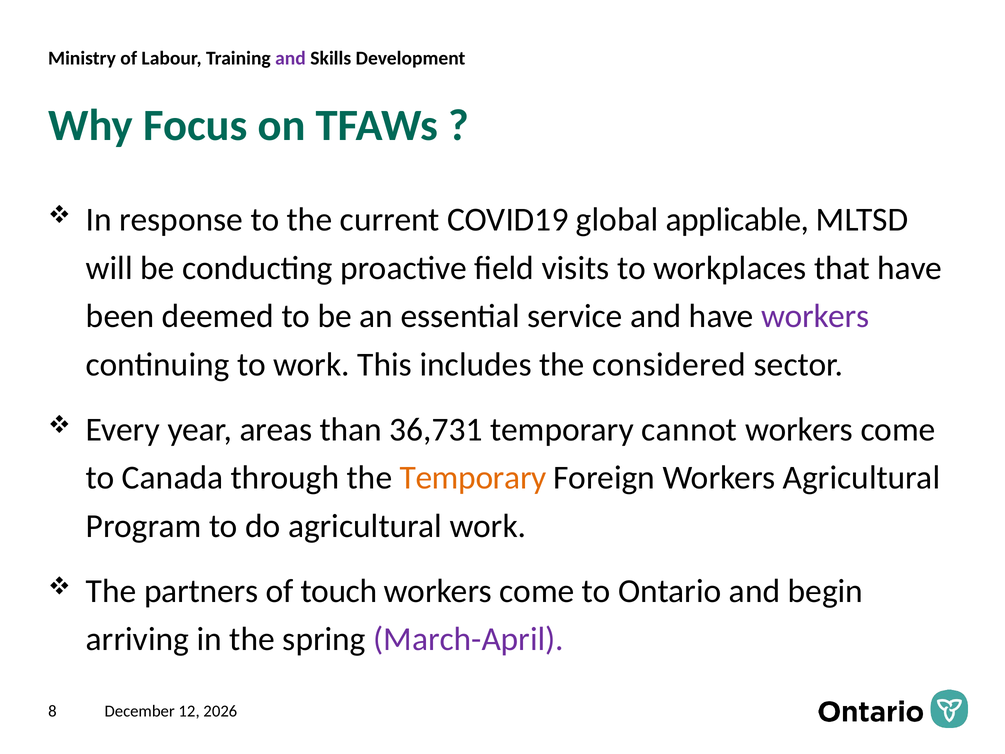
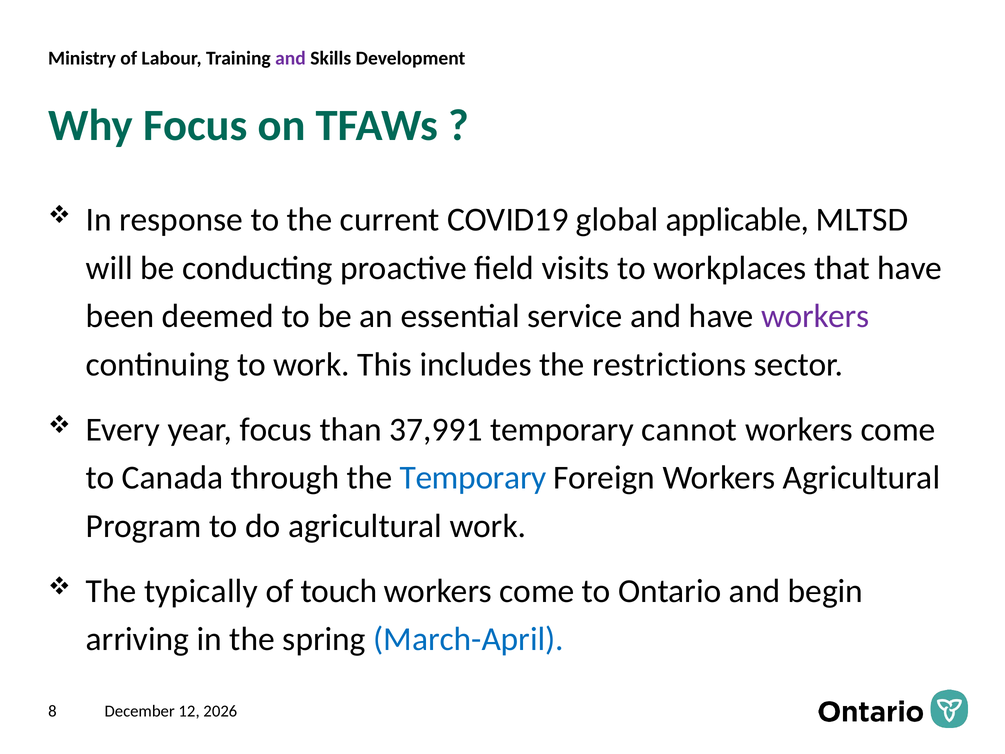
considered: considered -> restrictions
year areas: areas -> focus
36,731: 36,731 -> 37,991
Temporary at (473, 478) colour: orange -> blue
partners: partners -> typically
March-April colour: purple -> blue
